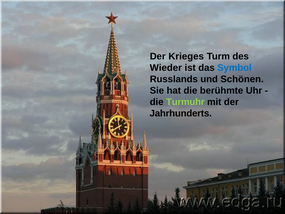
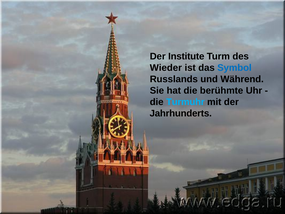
Krieges: Krieges -> Institute
Schönen: Schönen -> Während
Turmuhr colour: light green -> light blue
